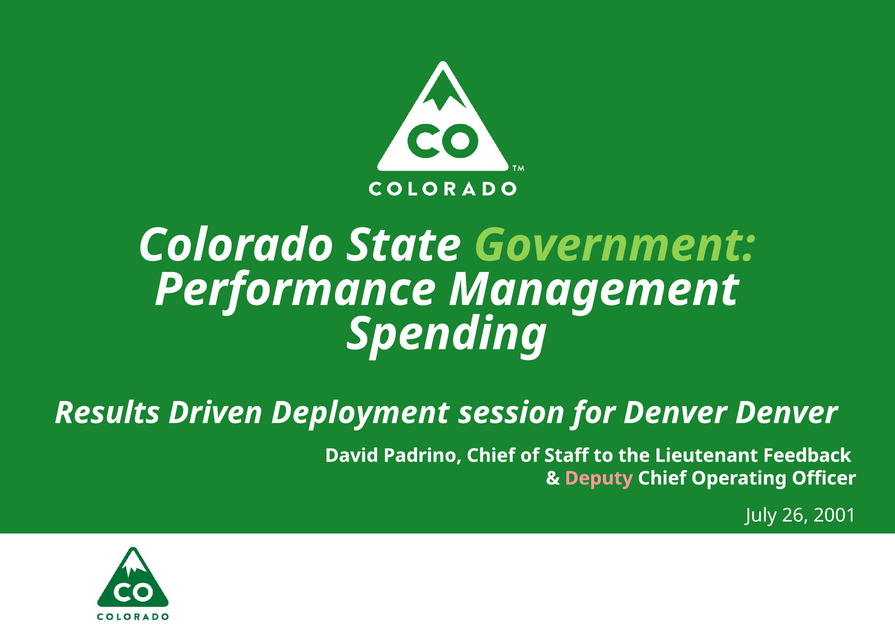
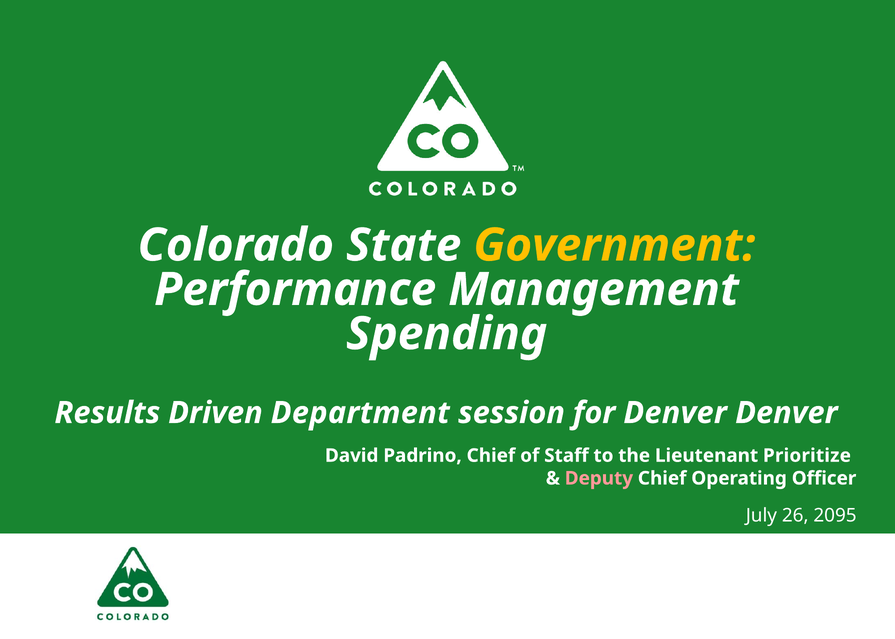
Government colour: light green -> yellow
Deployment: Deployment -> Department
Feedback: Feedback -> Prioritize
2001: 2001 -> 2095
